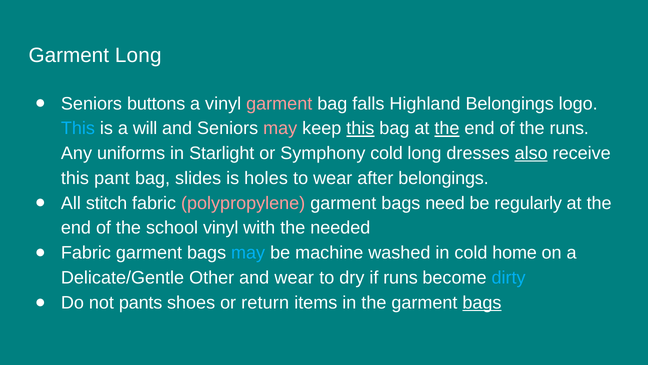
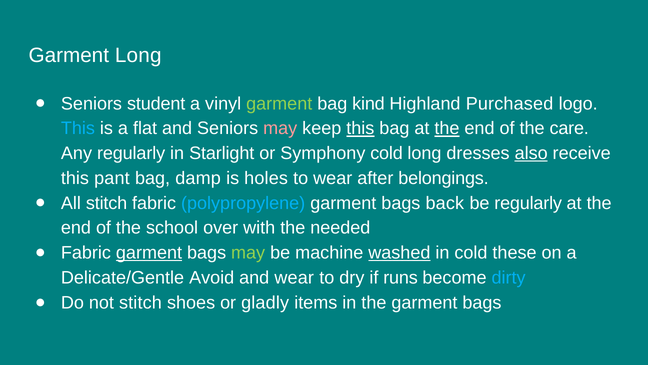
buttons: buttons -> student
garment at (279, 103) colour: pink -> light green
falls: falls -> kind
Highland Belongings: Belongings -> Purchased
will: will -> flat
the runs: runs -> care
Any uniforms: uniforms -> regularly
slides: slides -> damp
polypropylene colour: pink -> light blue
need: need -> back
school vinyl: vinyl -> over
garment at (149, 253) underline: none -> present
may at (248, 253) colour: light blue -> light green
washed underline: none -> present
home: home -> these
Other: Other -> Avoid
not pants: pants -> stitch
return: return -> gladly
bags at (482, 302) underline: present -> none
